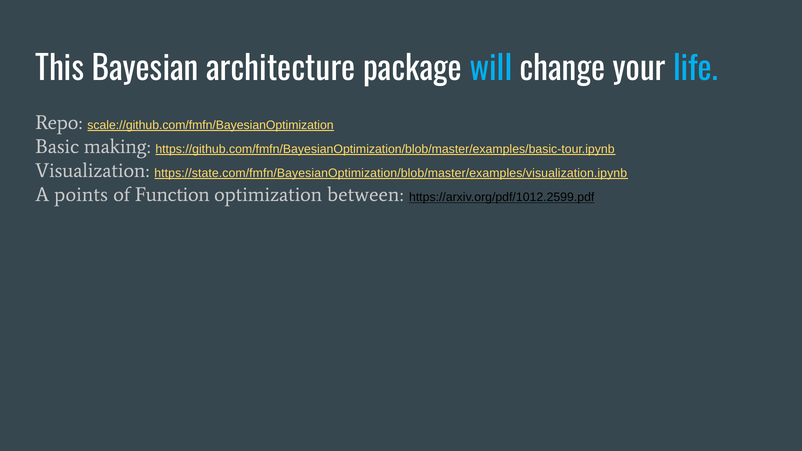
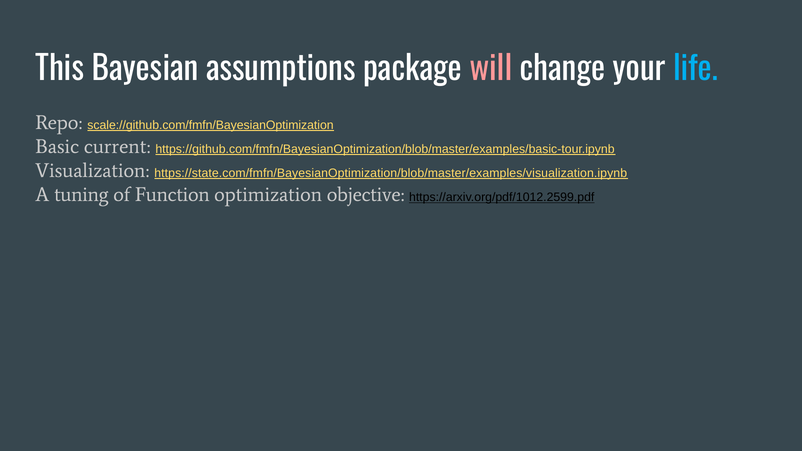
architecture: architecture -> assumptions
will colour: light blue -> pink
making: making -> current
points: points -> tuning
between: between -> objective
